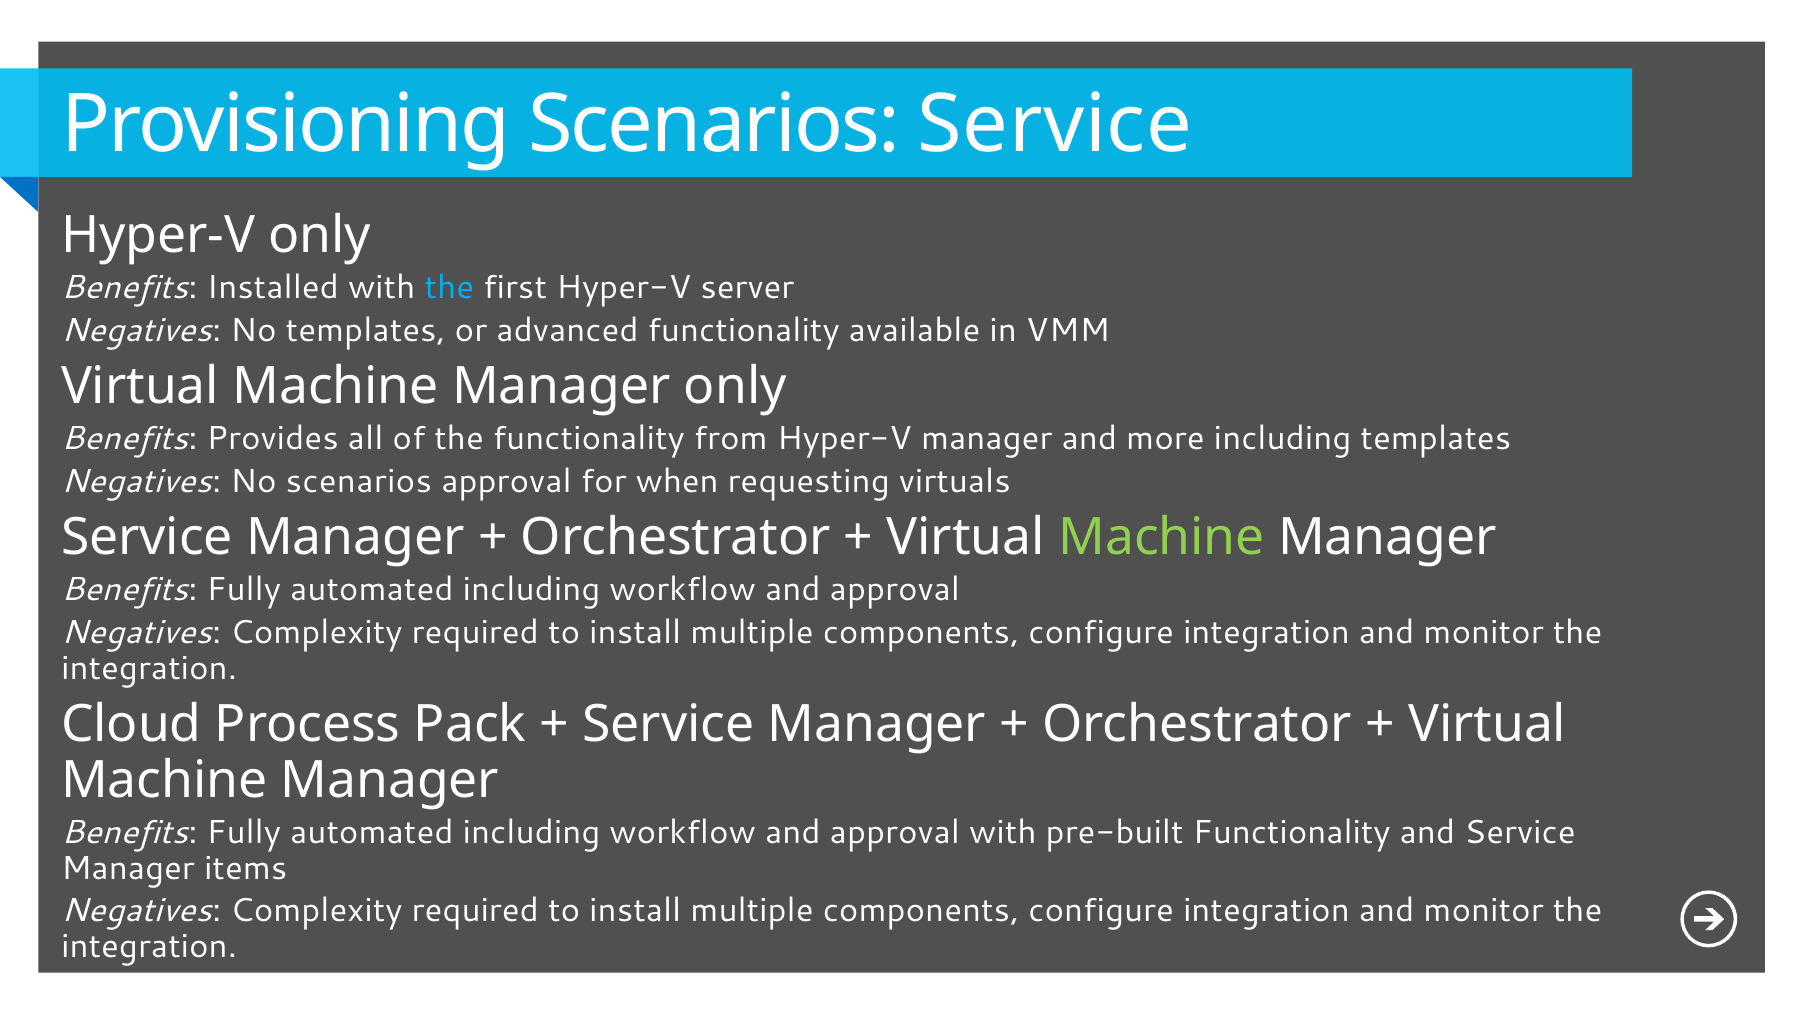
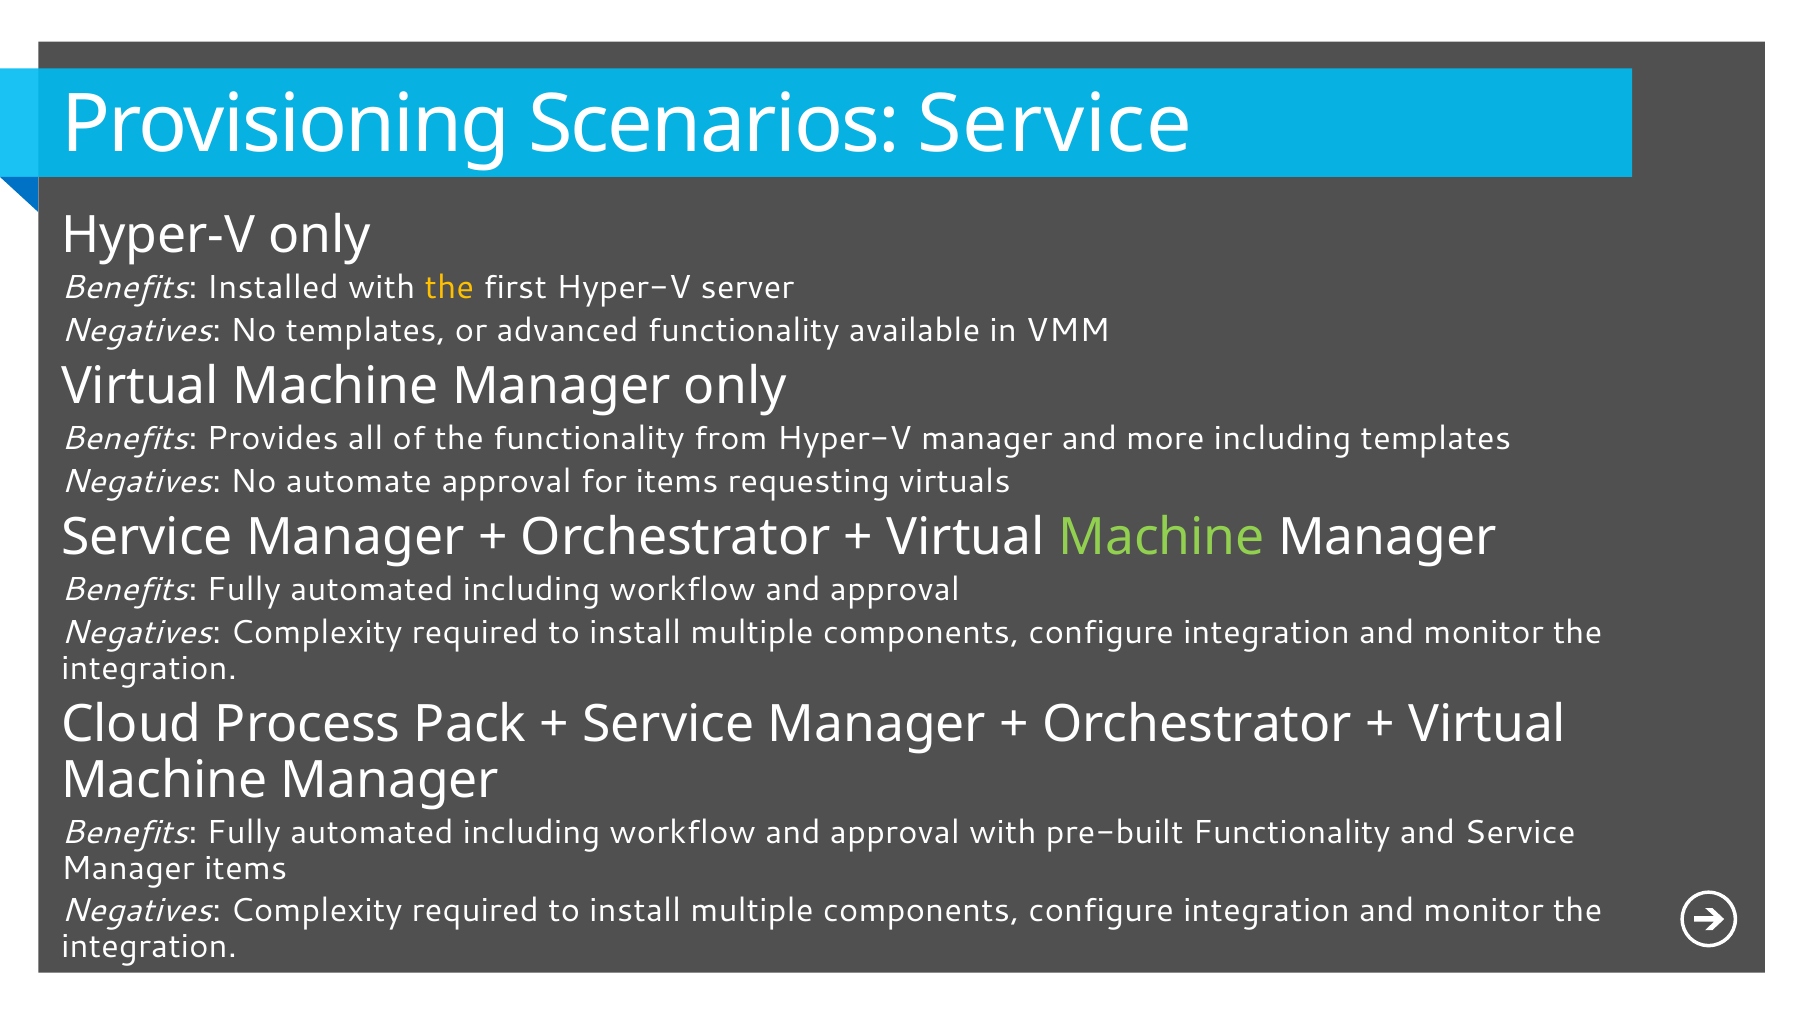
the at (449, 288) colour: light blue -> yellow
No scenarios: scenarios -> automate
for when: when -> items
